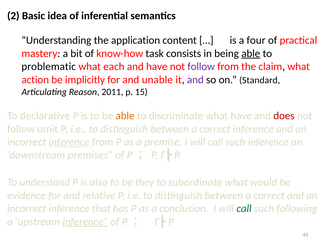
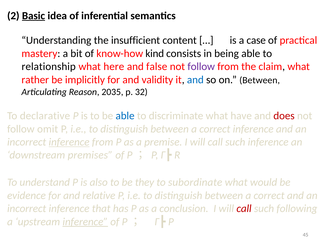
Basic underline: none -> present
application: application -> insufficient
four: four -> case
task: task -> kind
able at (251, 53) underline: present -> none
problematic: problematic -> relationship
each: each -> here
and have: have -> false
action: action -> rather
unable: unable -> validity
and at (195, 80) colour: purple -> blue
on Standard: Standard -> Between
2011: 2011 -> 2035
15: 15 -> 32
able at (125, 116) colour: orange -> blue
call at (244, 209) colour: green -> red
